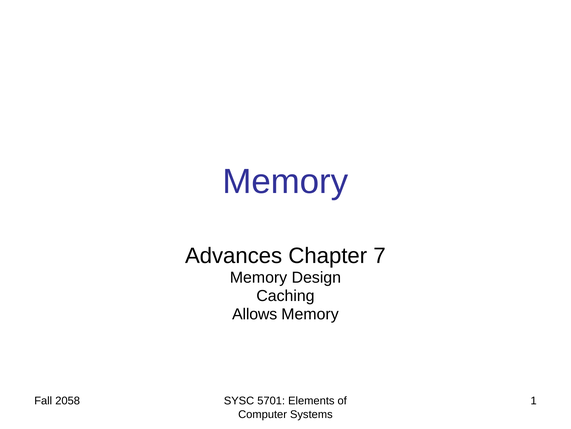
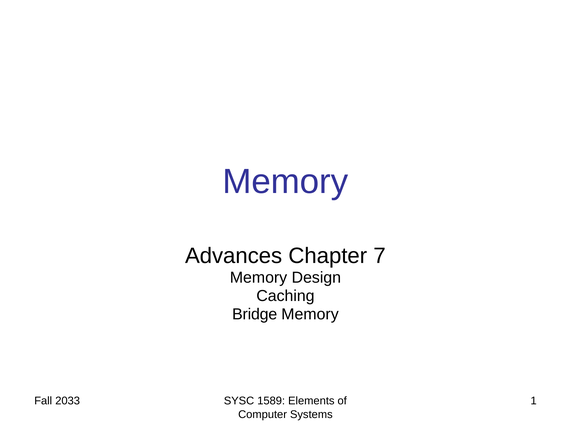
Allows: Allows -> Bridge
2058: 2058 -> 2033
5701: 5701 -> 1589
